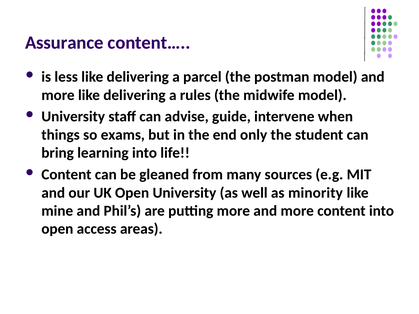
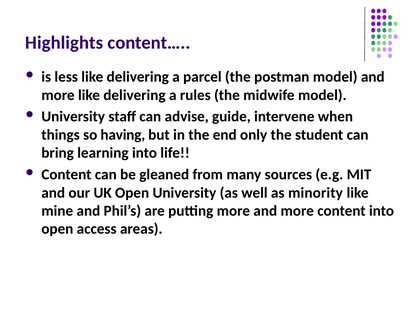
Assurance: Assurance -> Highlights
exams: exams -> having
